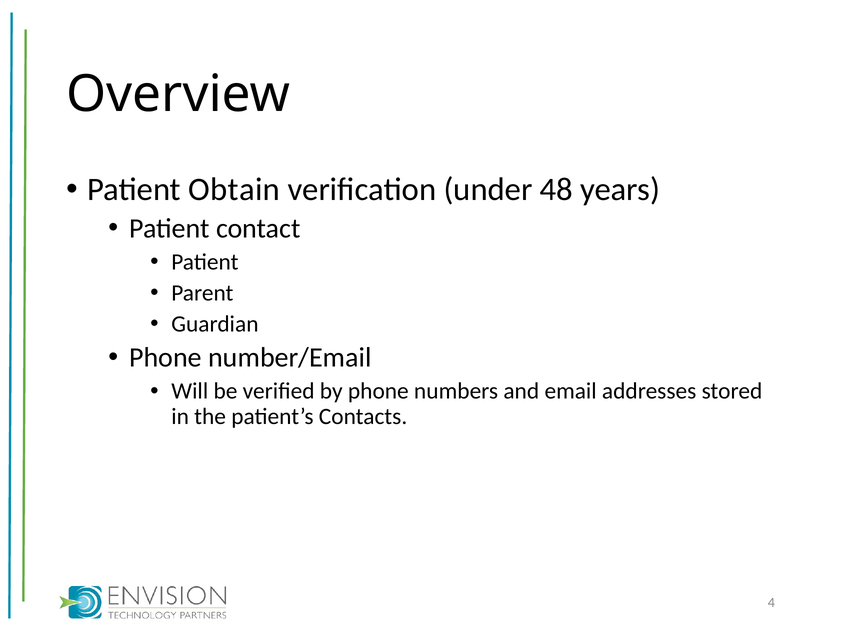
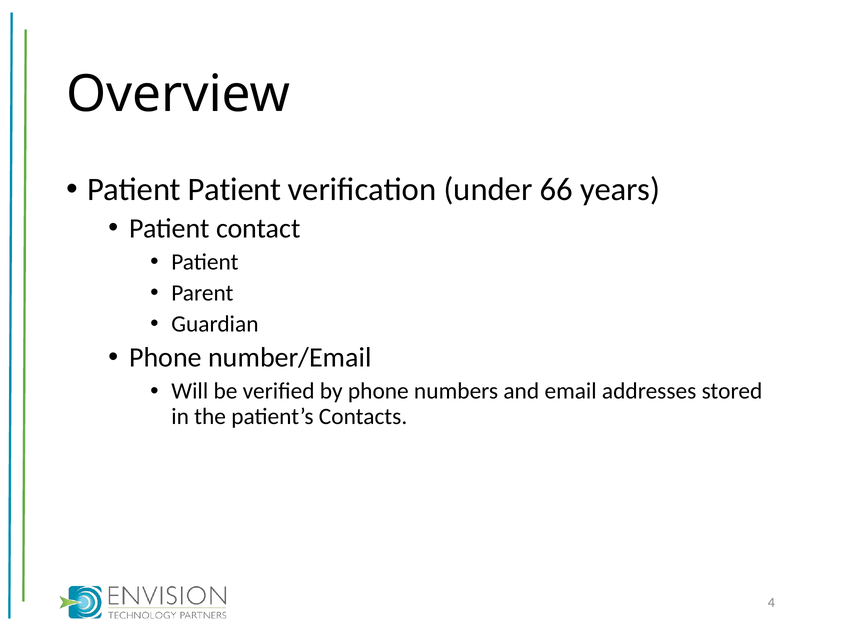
Patient Obtain: Obtain -> Patient
48: 48 -> 66
